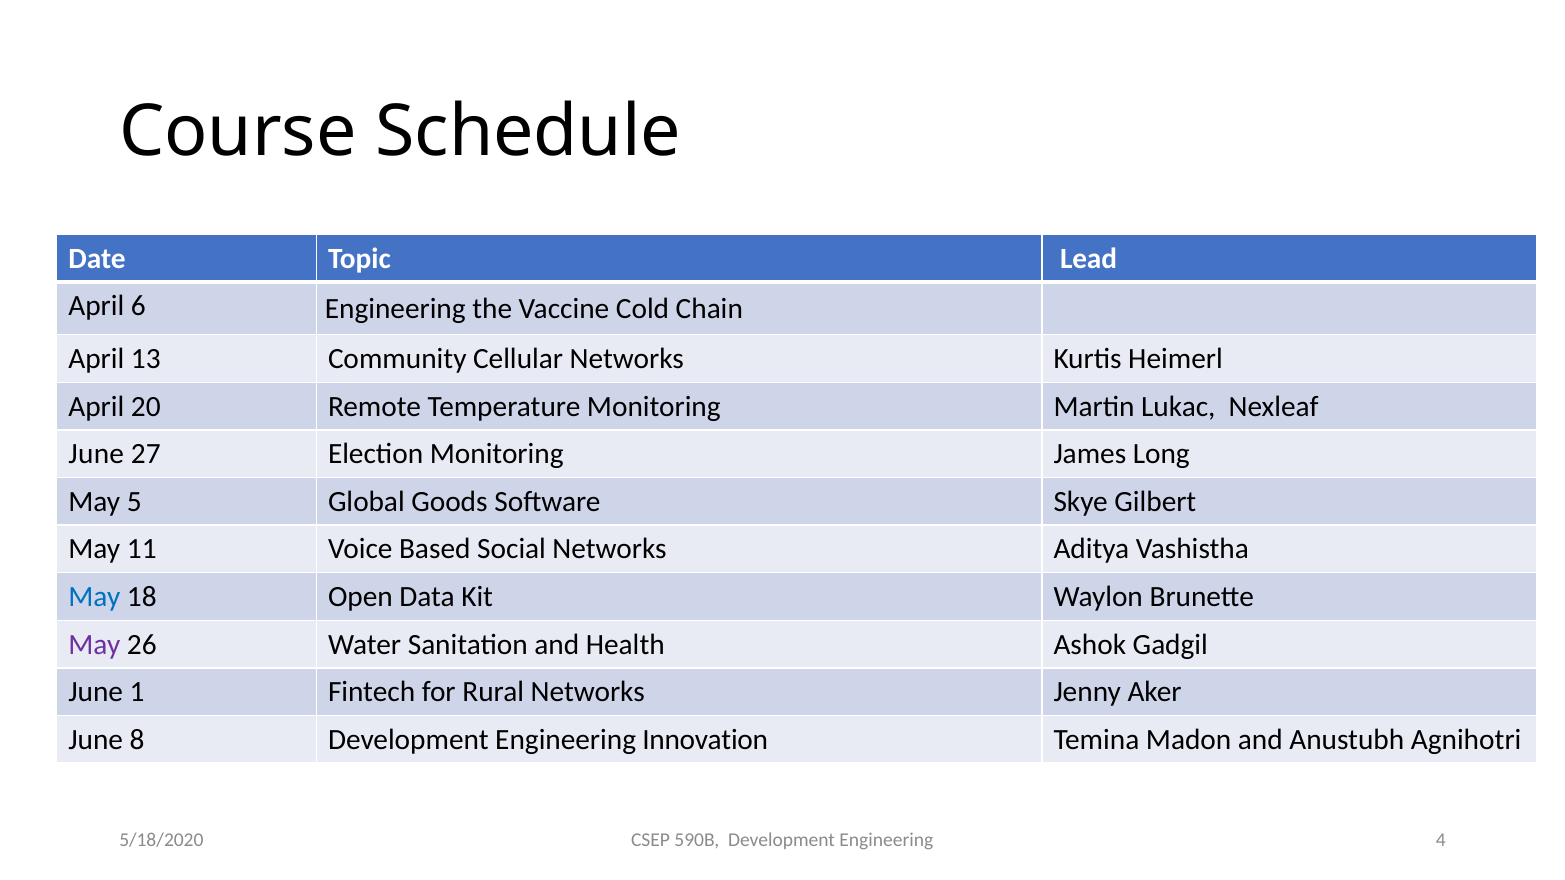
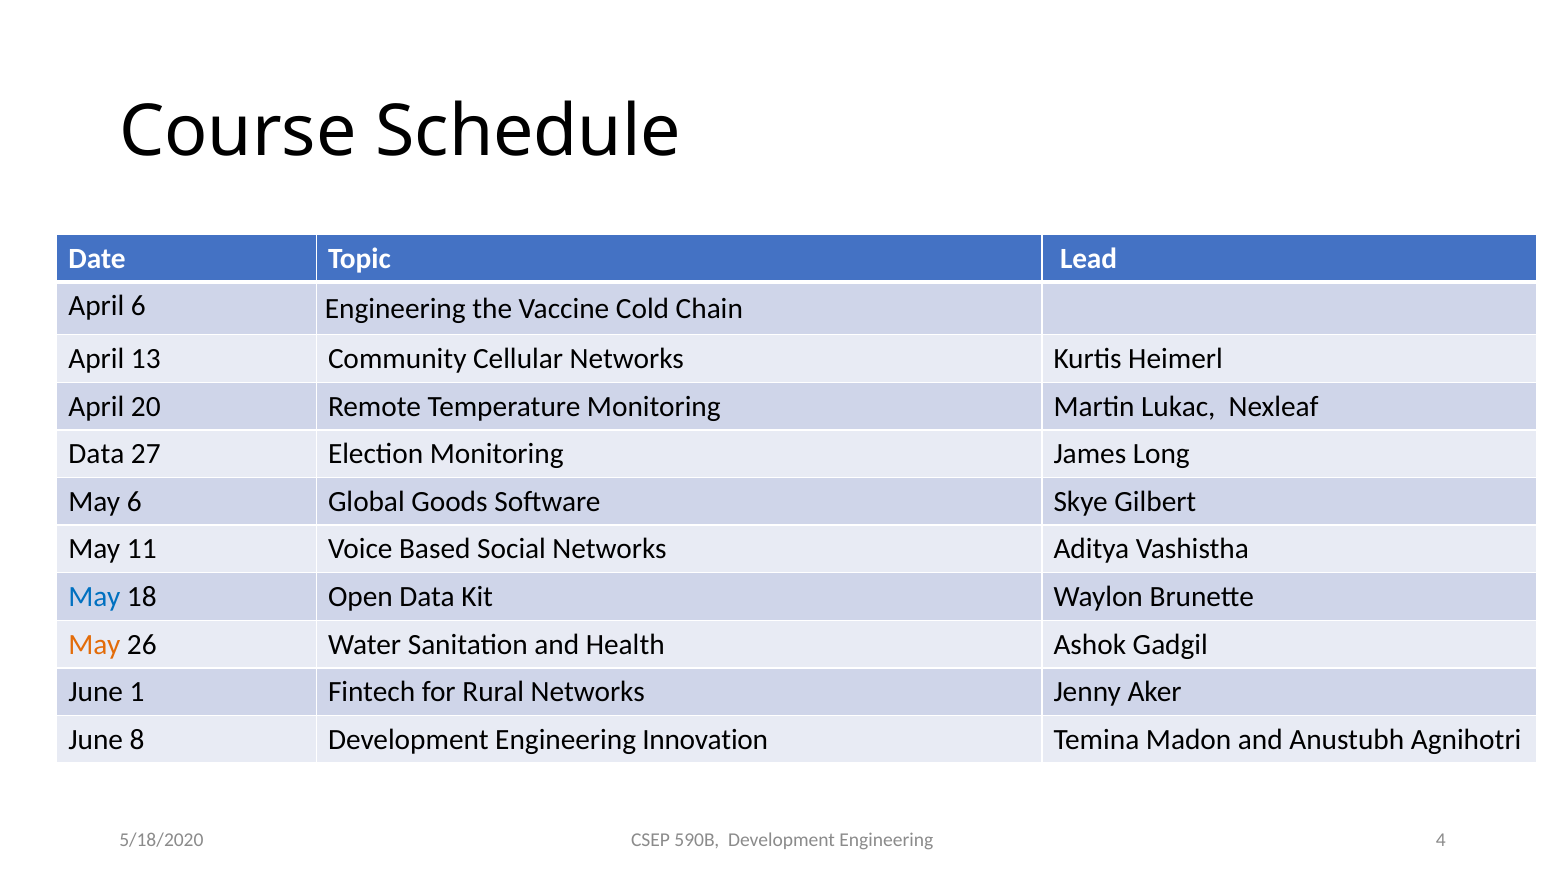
June at (96, 454): June -> Data
May 5: 5 -> 6
May at (94, 645) colour: purple -> orange
